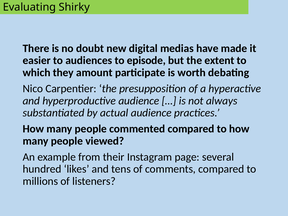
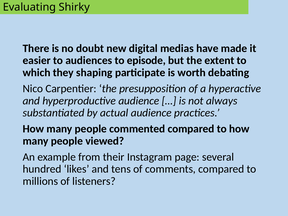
amount: amount -> shaping
